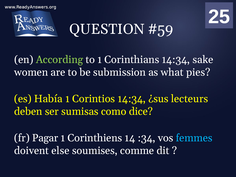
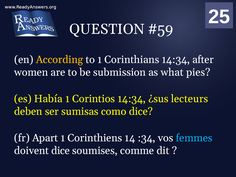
According colour: light green -> yellow
sake: sake -> after
Pagar: Pagar -> Apart
doivent else: else -> dice
